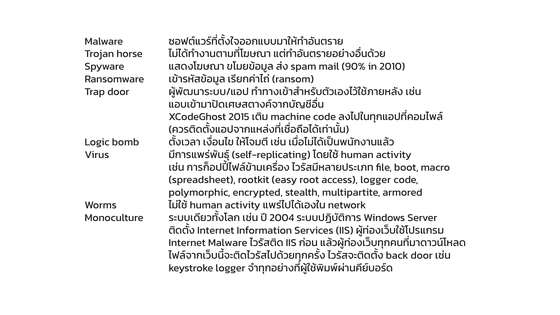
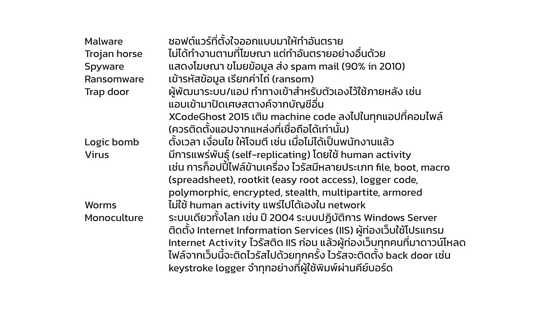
Internet Malware: Malware -> Activity
